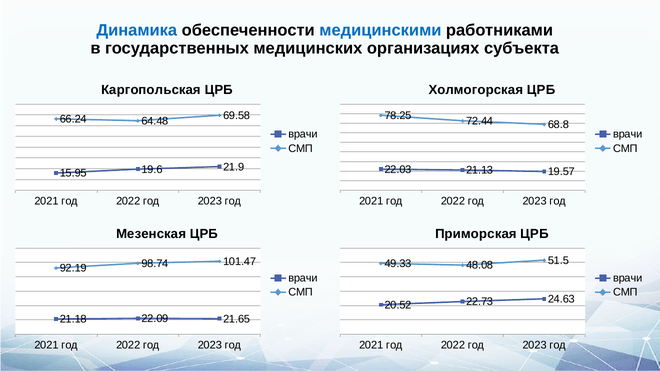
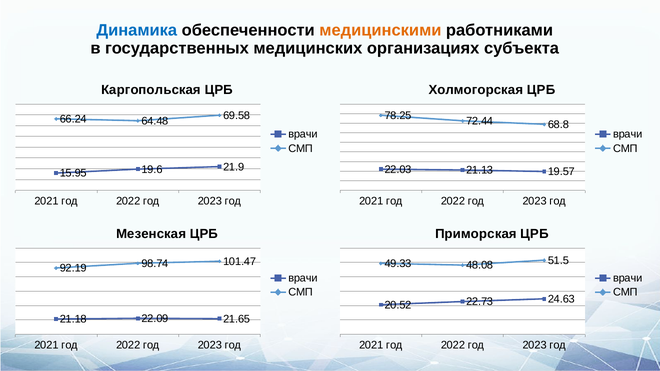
медицинскими colour: blue -> orange
